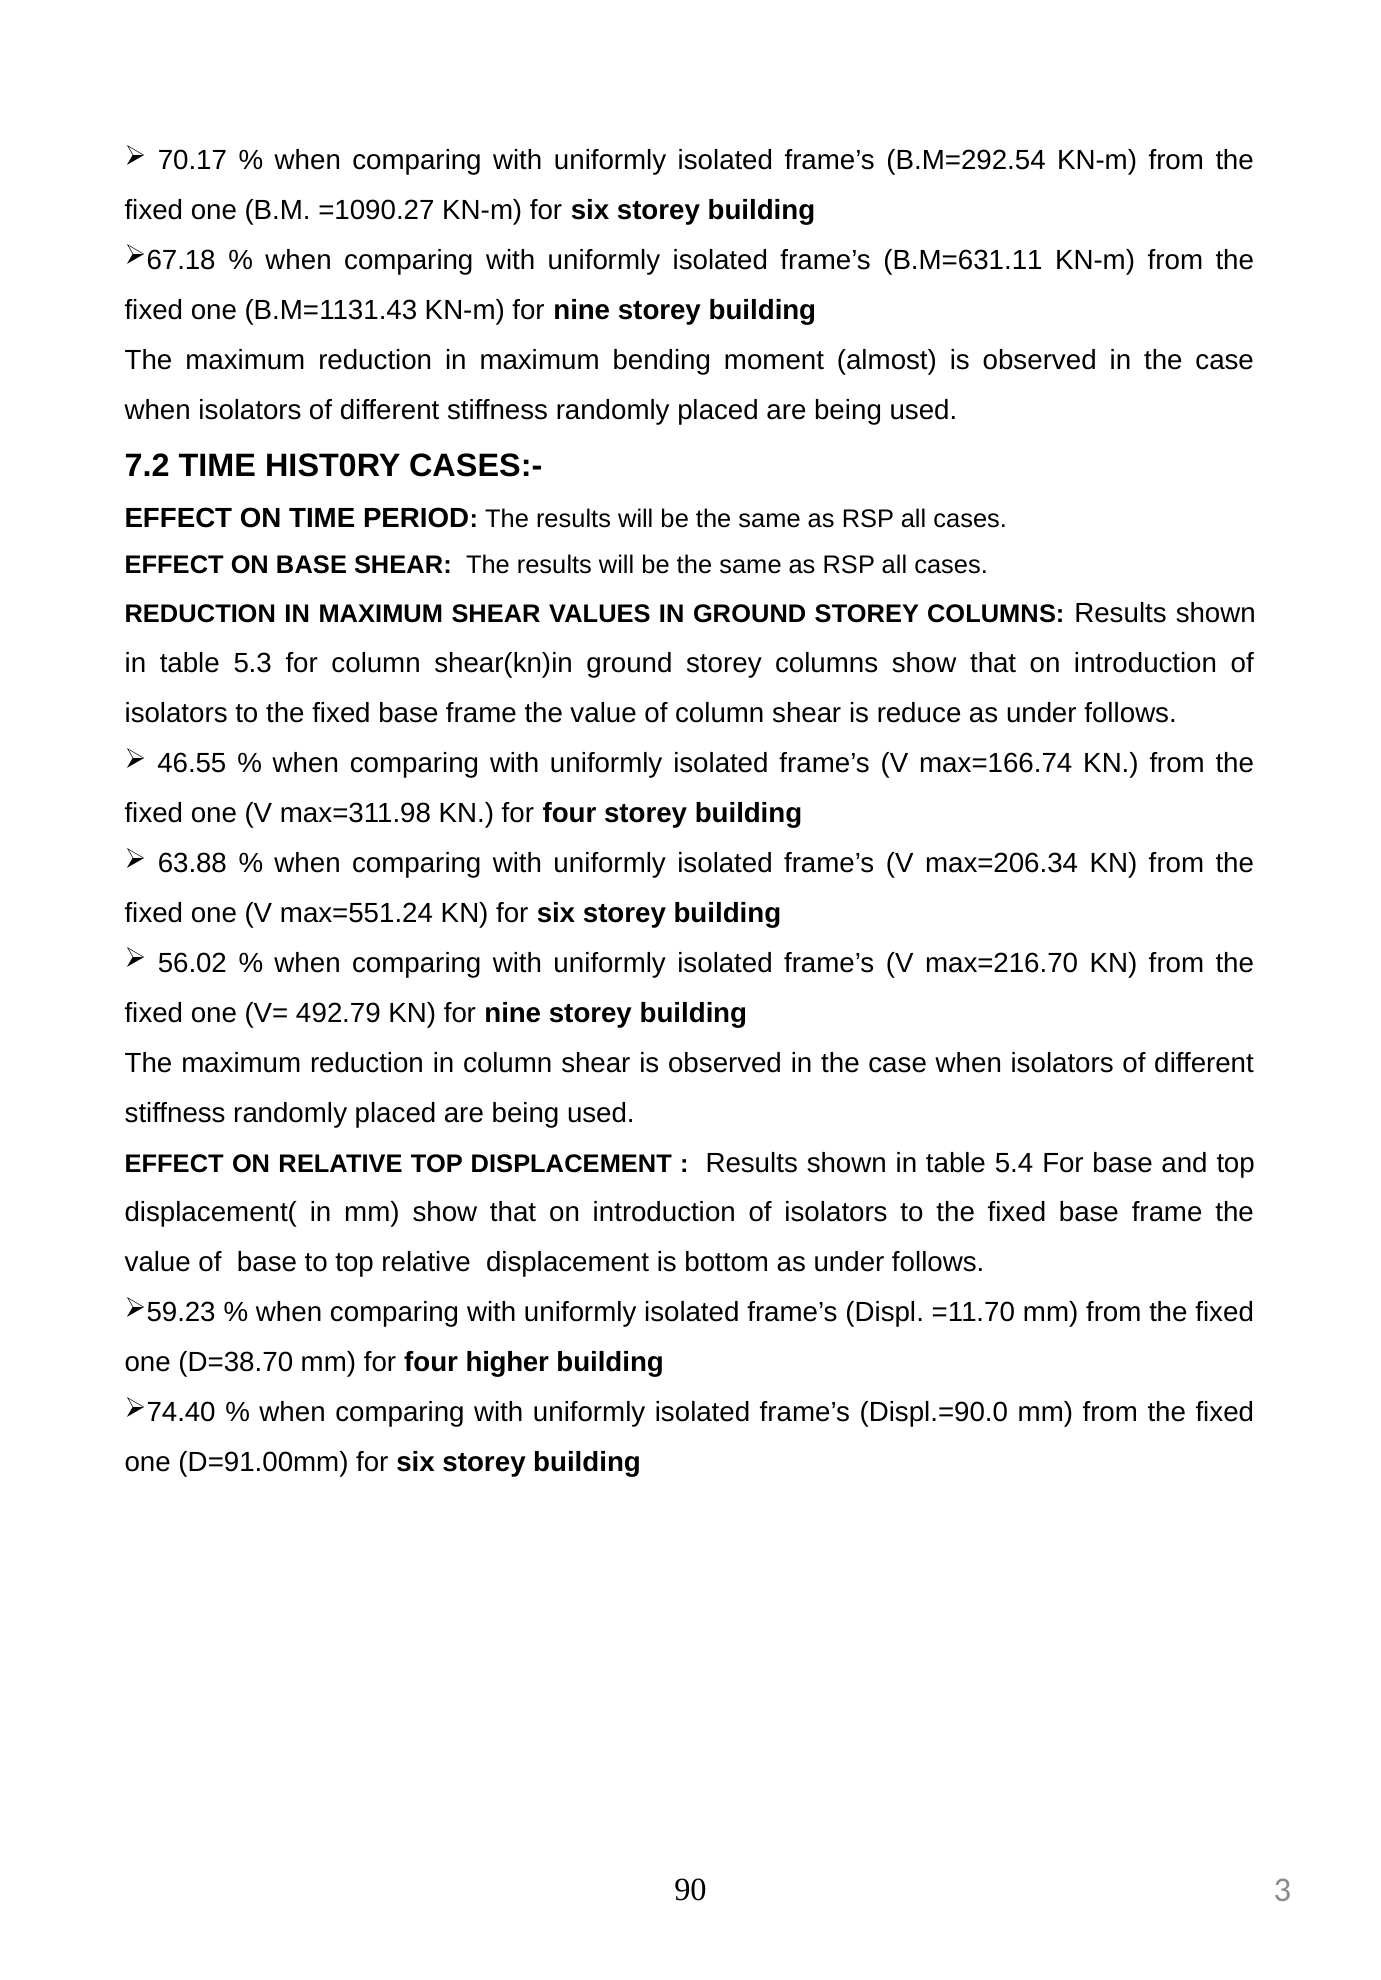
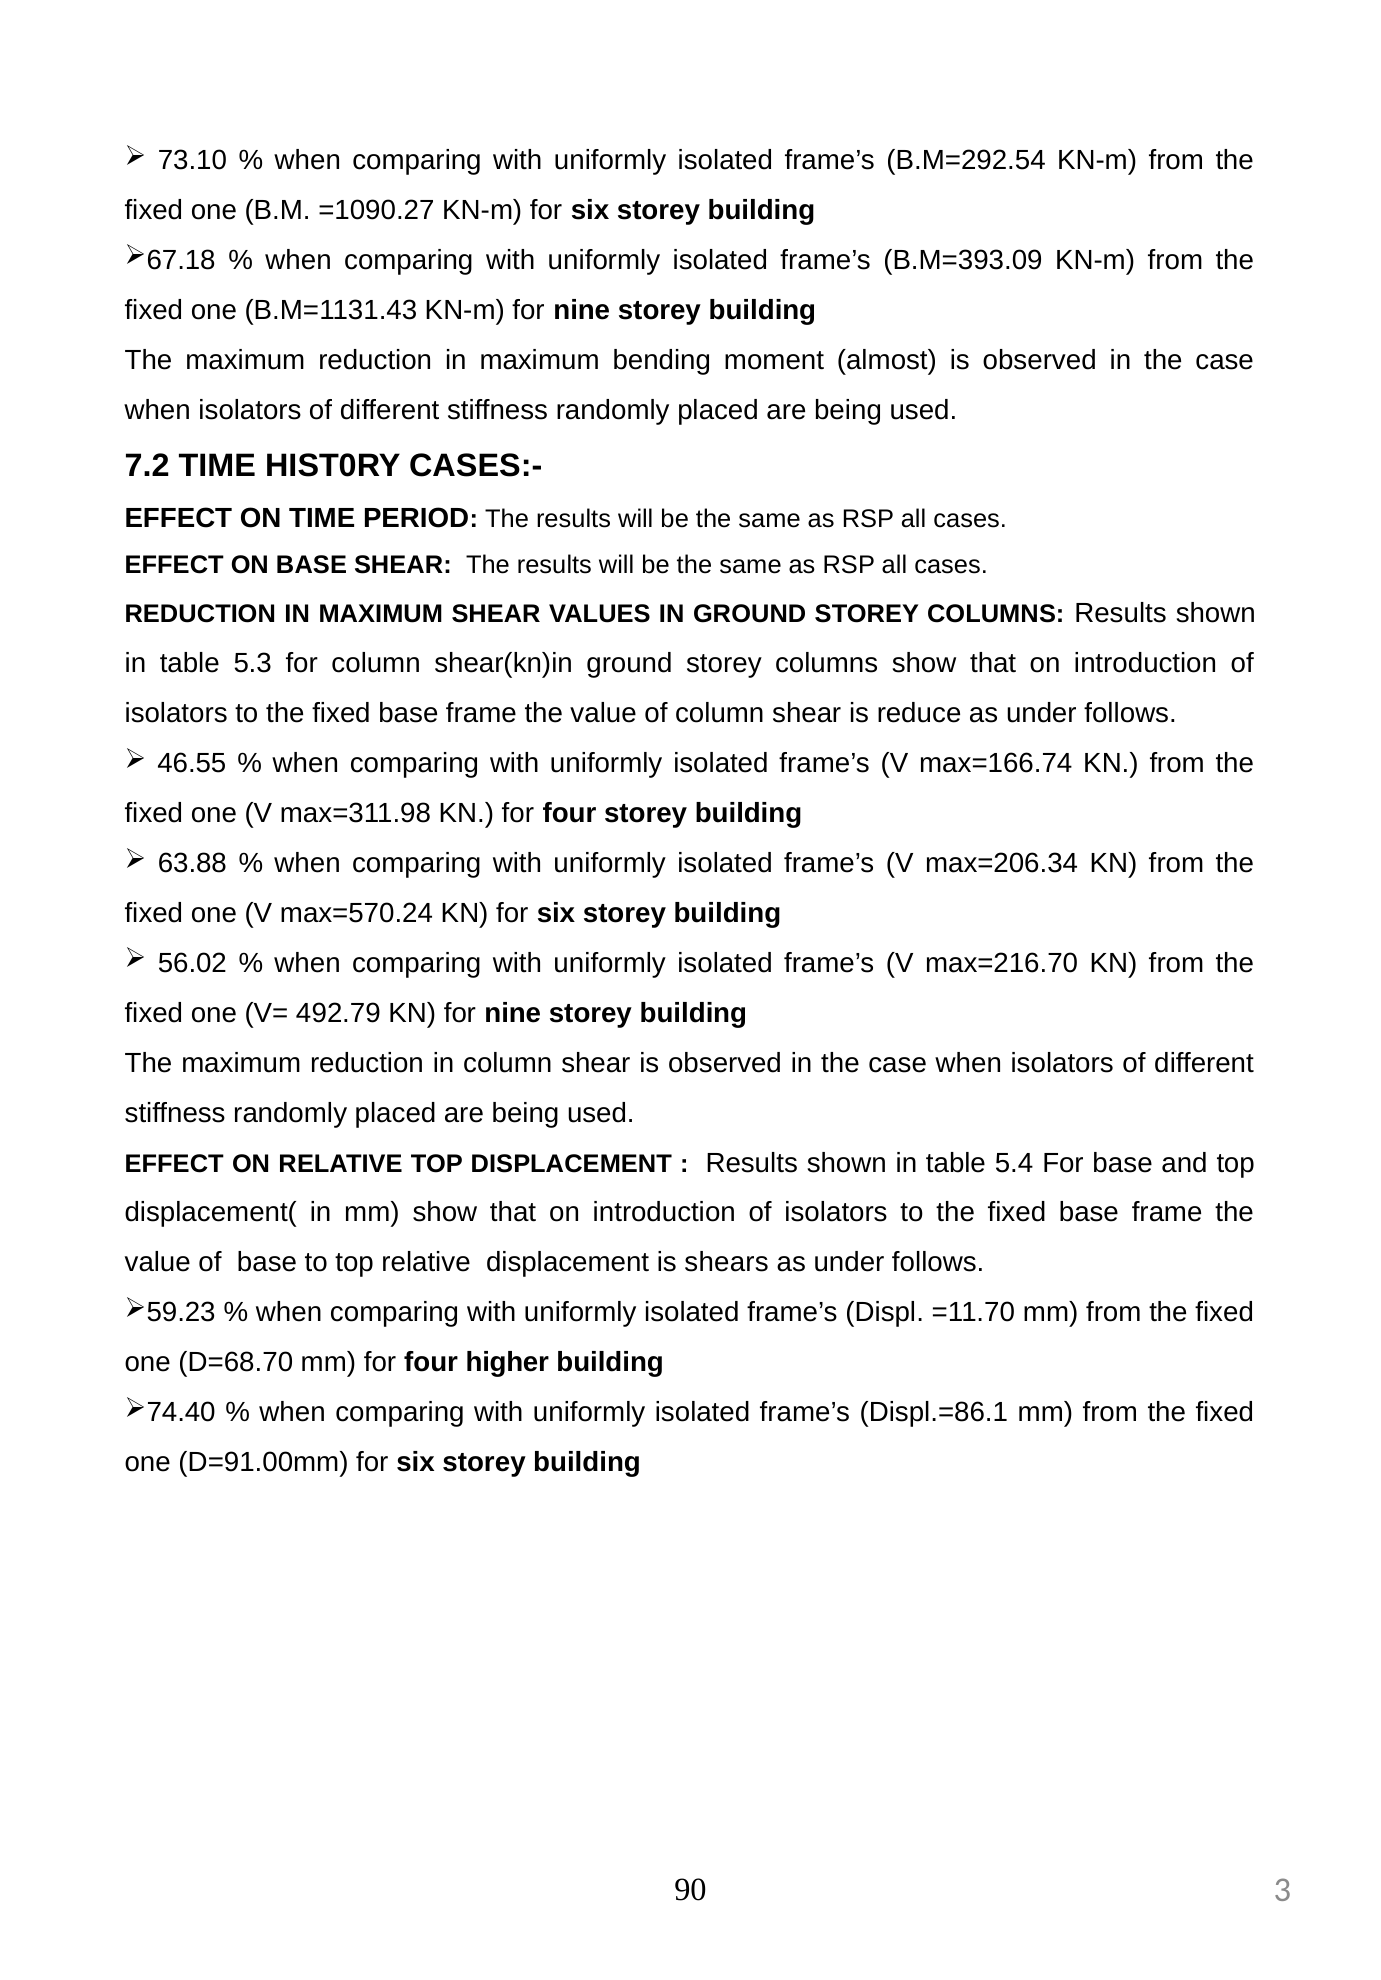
70.17: 70.17 -> 73.10
B.M=631.11: B.M=631.11 -> B.M=393.09
max=551.24: max=551.24 -> max=570.24
bottom: bottom -> shears
D=38.70: D=38.70 -> D=68.70
Displ.=90.0: Displ.=90.0 -> Displ.=86.1
